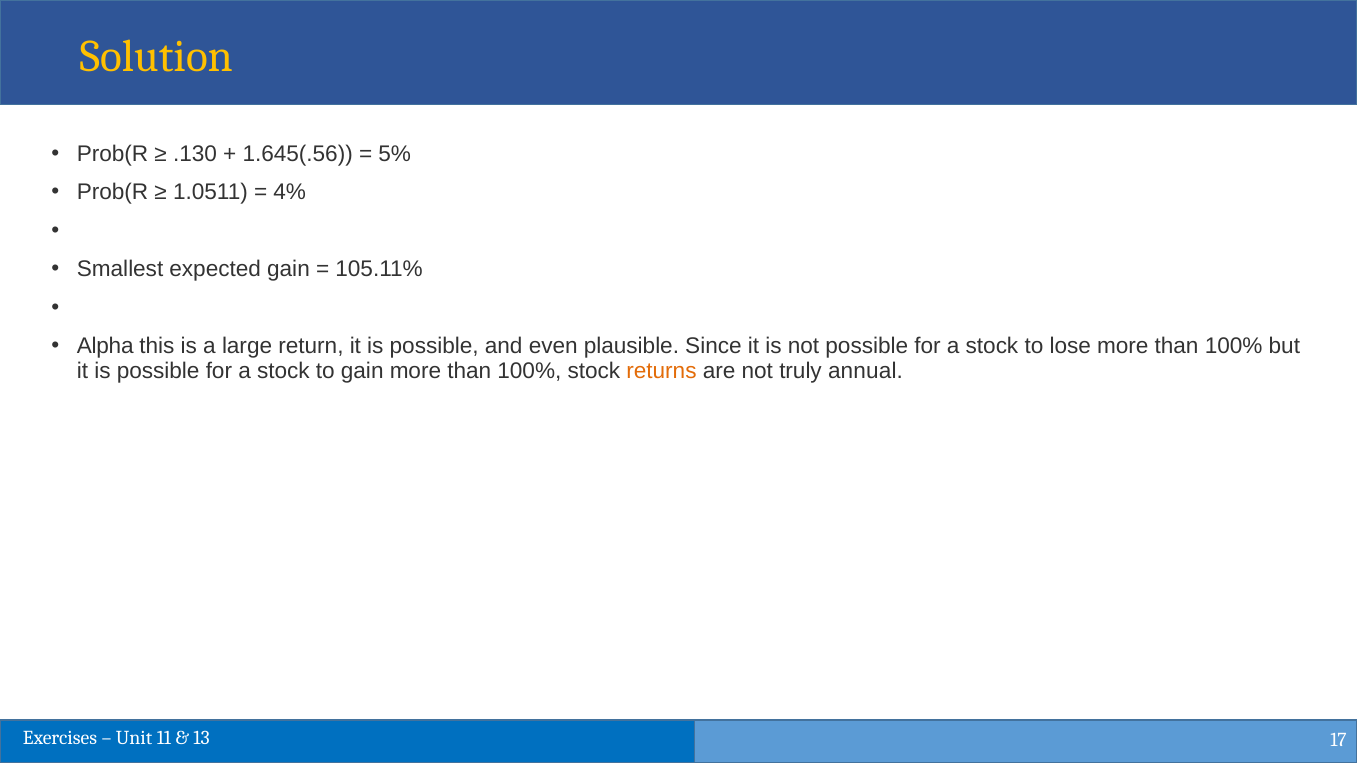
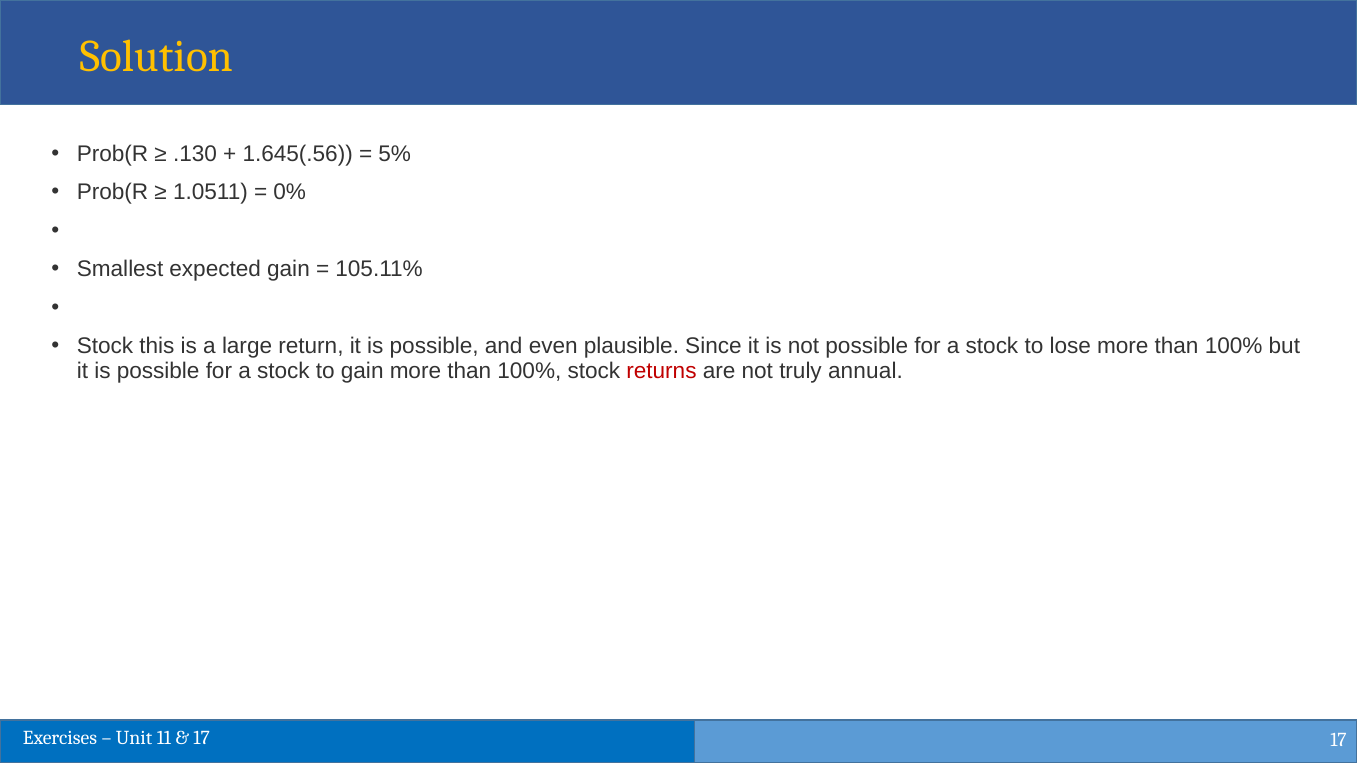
4%: 4% -> 0%
Alpha at (105, 347): Alpha -> Stock
returns colour: orange -> red
13 at (202, 739): 13 -> 17
